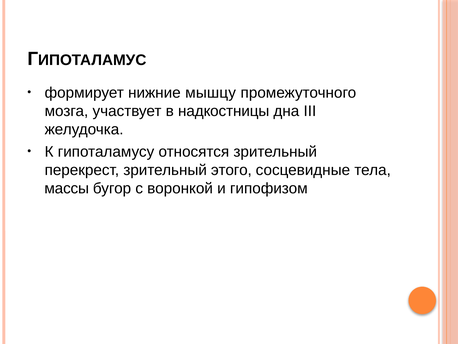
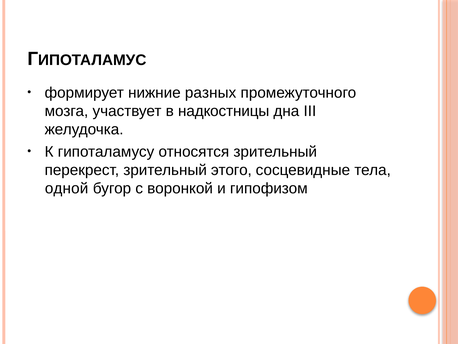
мышцу: мышцу -> разных
массы: массы -> одной
